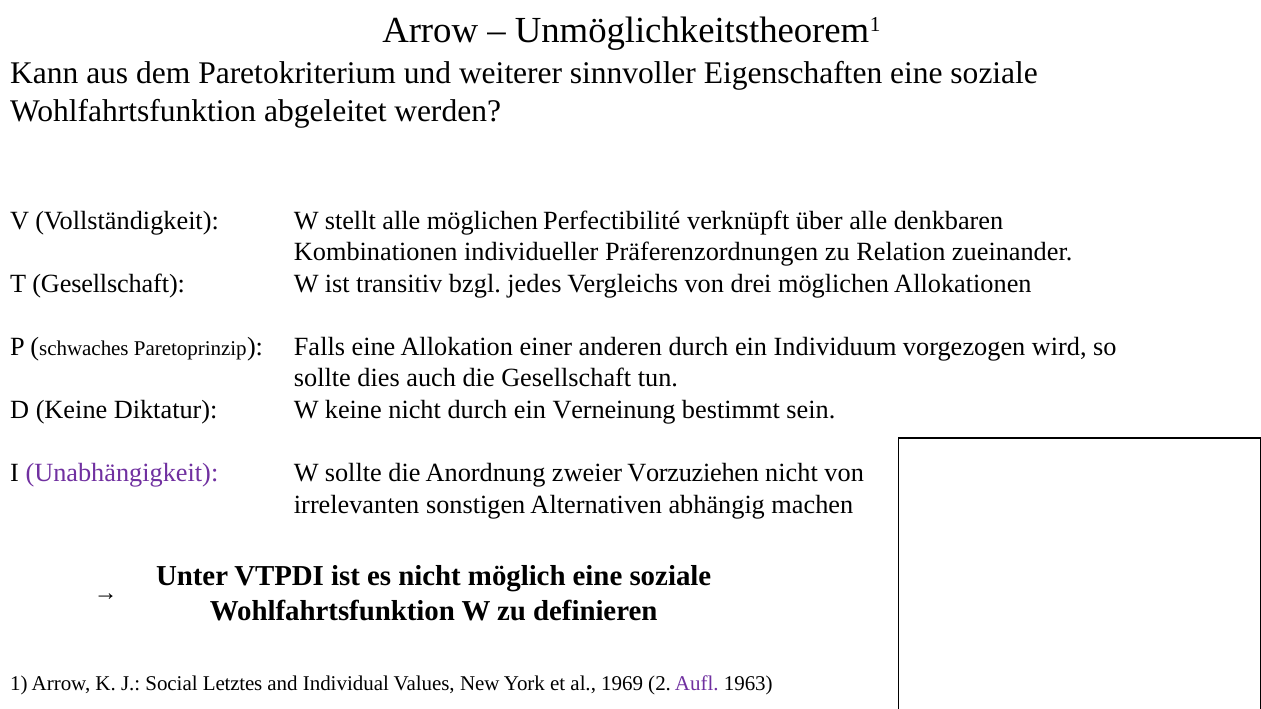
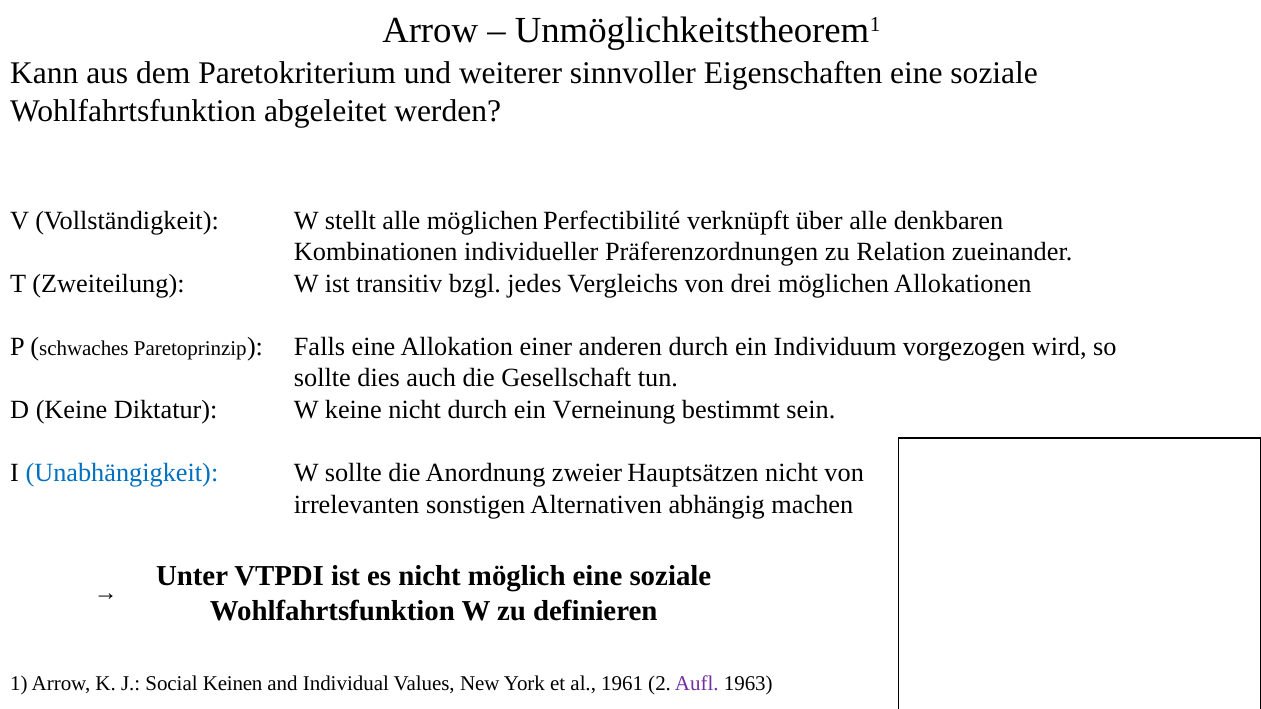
T Gesellschaft: Gesellschaft -> Zweiteilung
Unabhängigkeit colour: purple -> blue
Vorzuziehen: Vorzuziehen -> Hauptsätzen
Letztes: Letztes -> Keinen
1969: 1969 -> 1961
